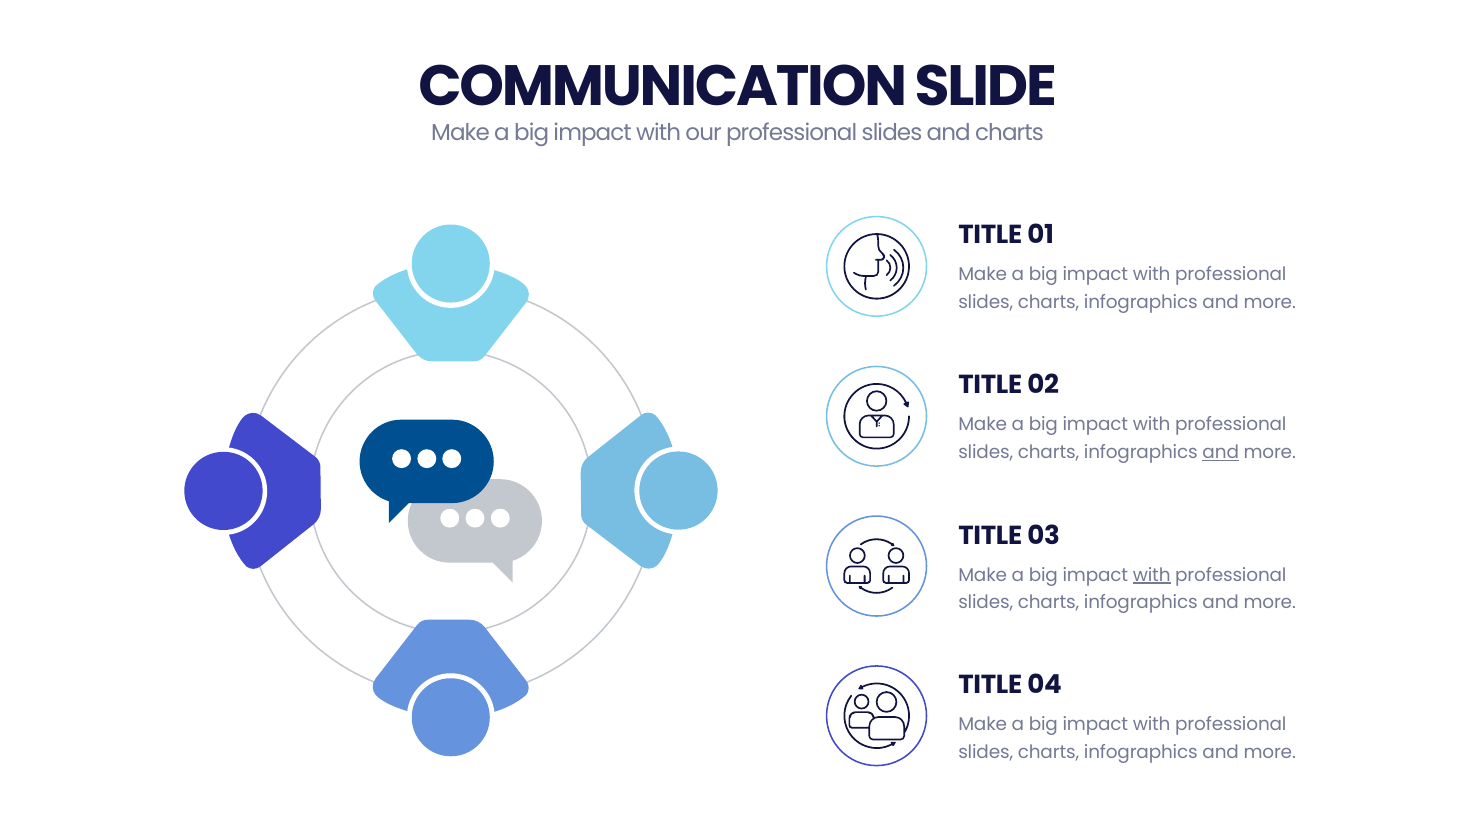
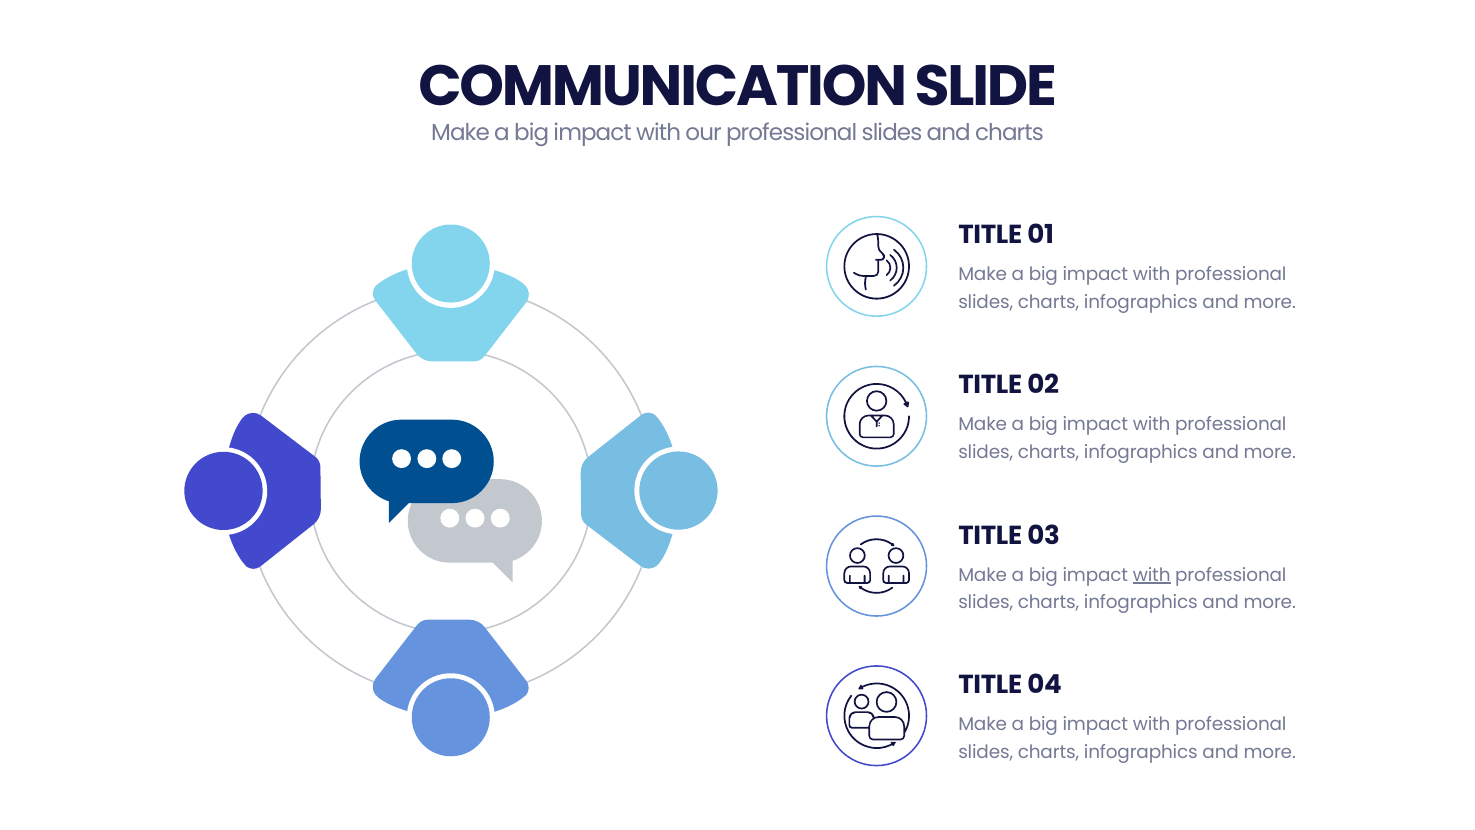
and at (1221, 452) underline: present -> none
